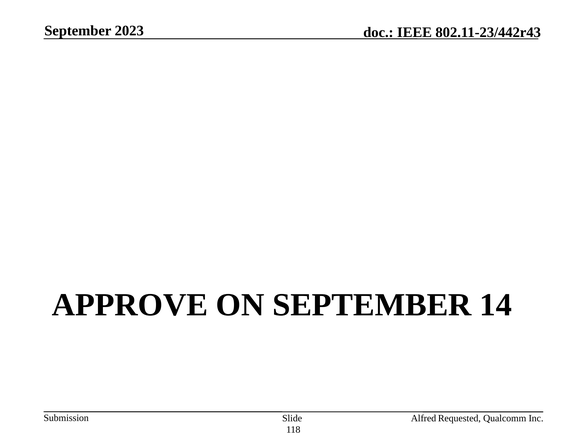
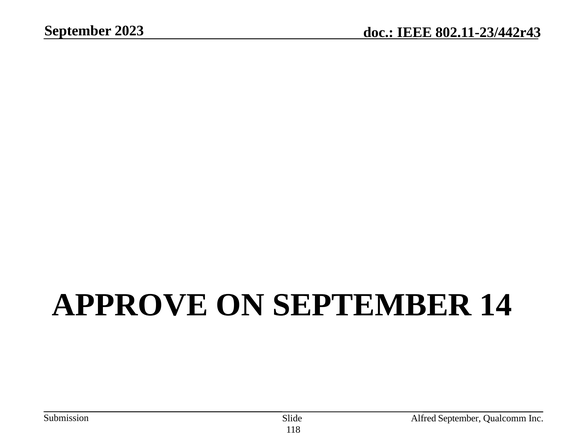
Alfred Requested: Requested -> September
